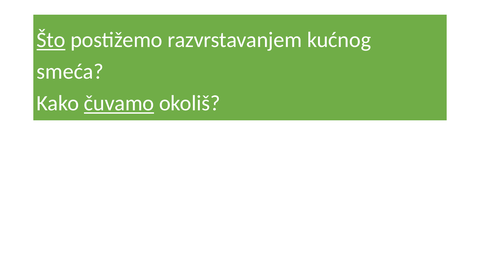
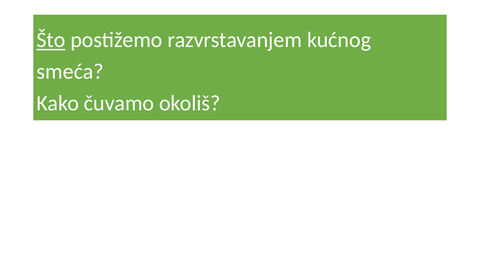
čuvamo underline: present -> none
